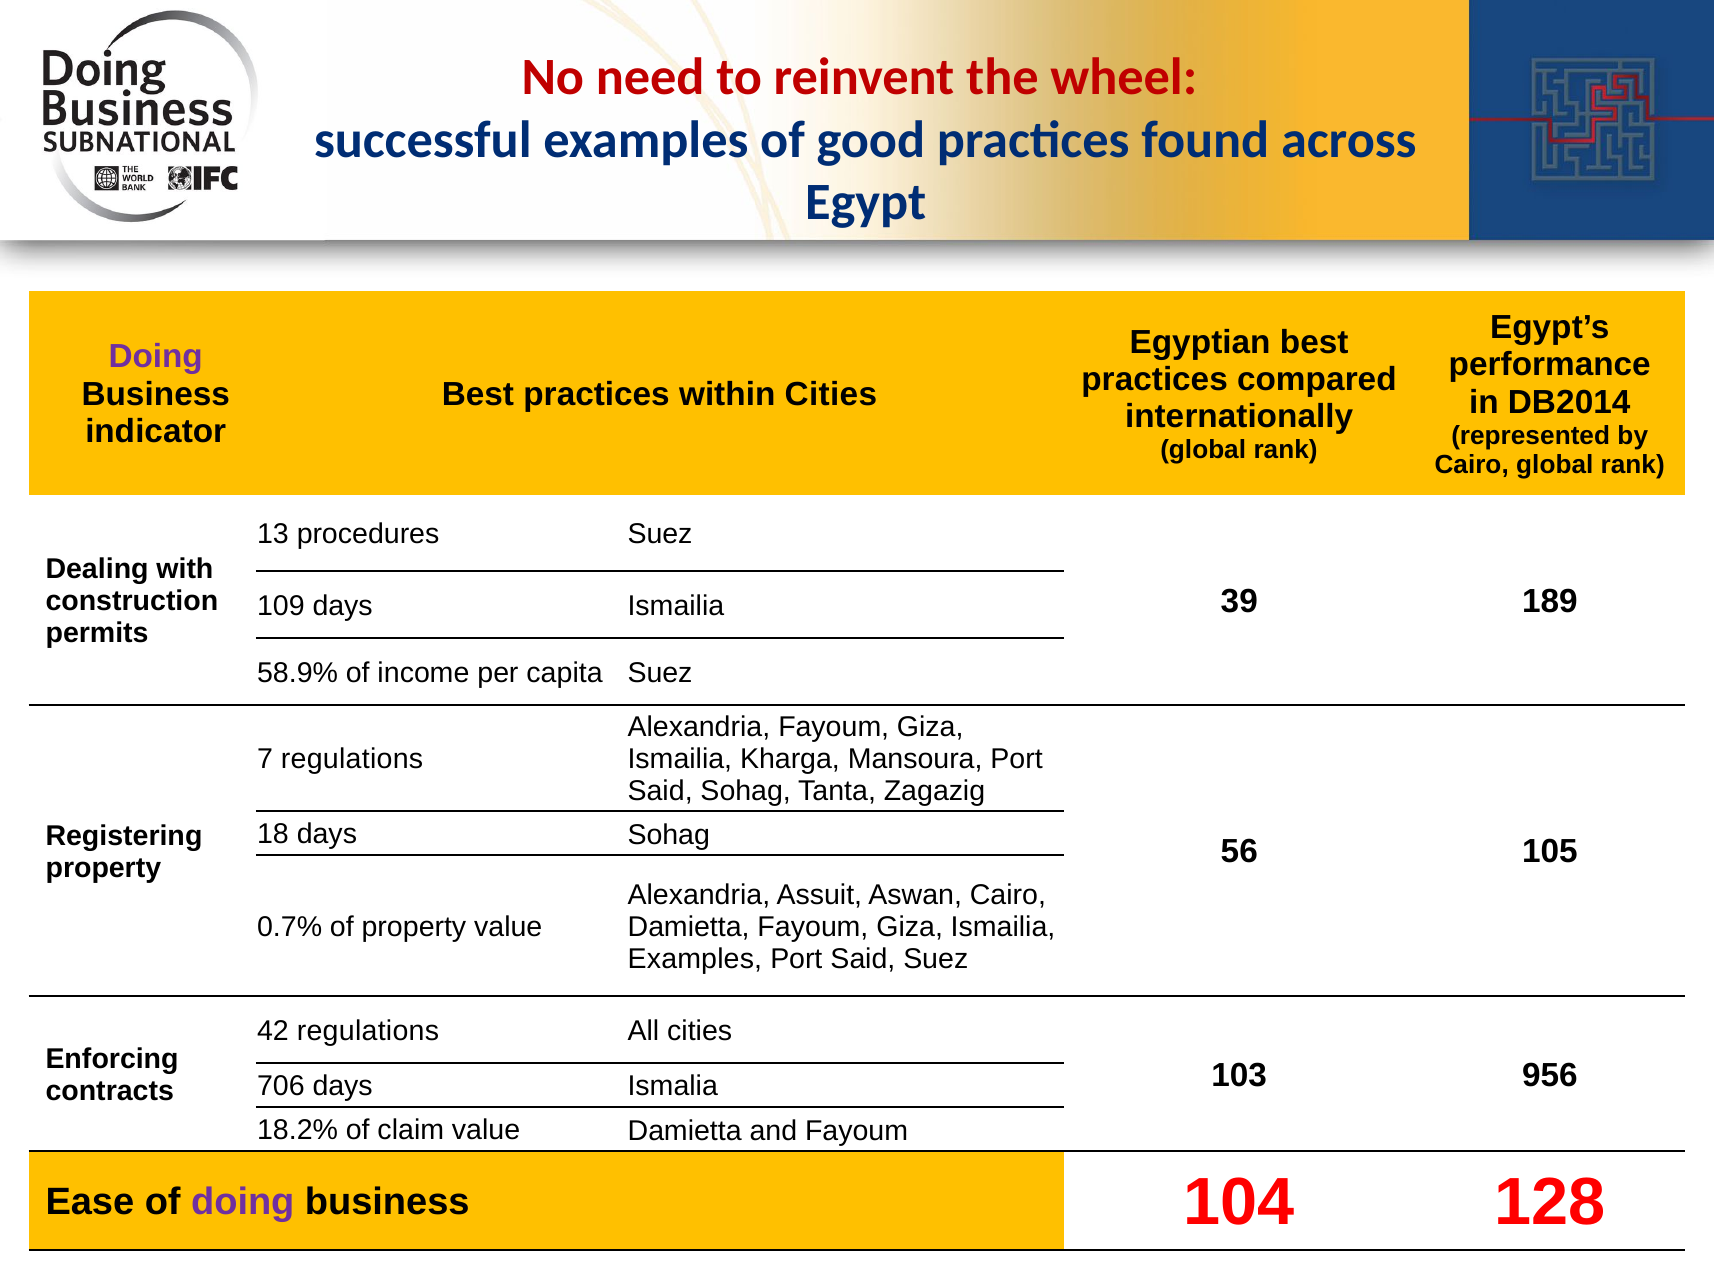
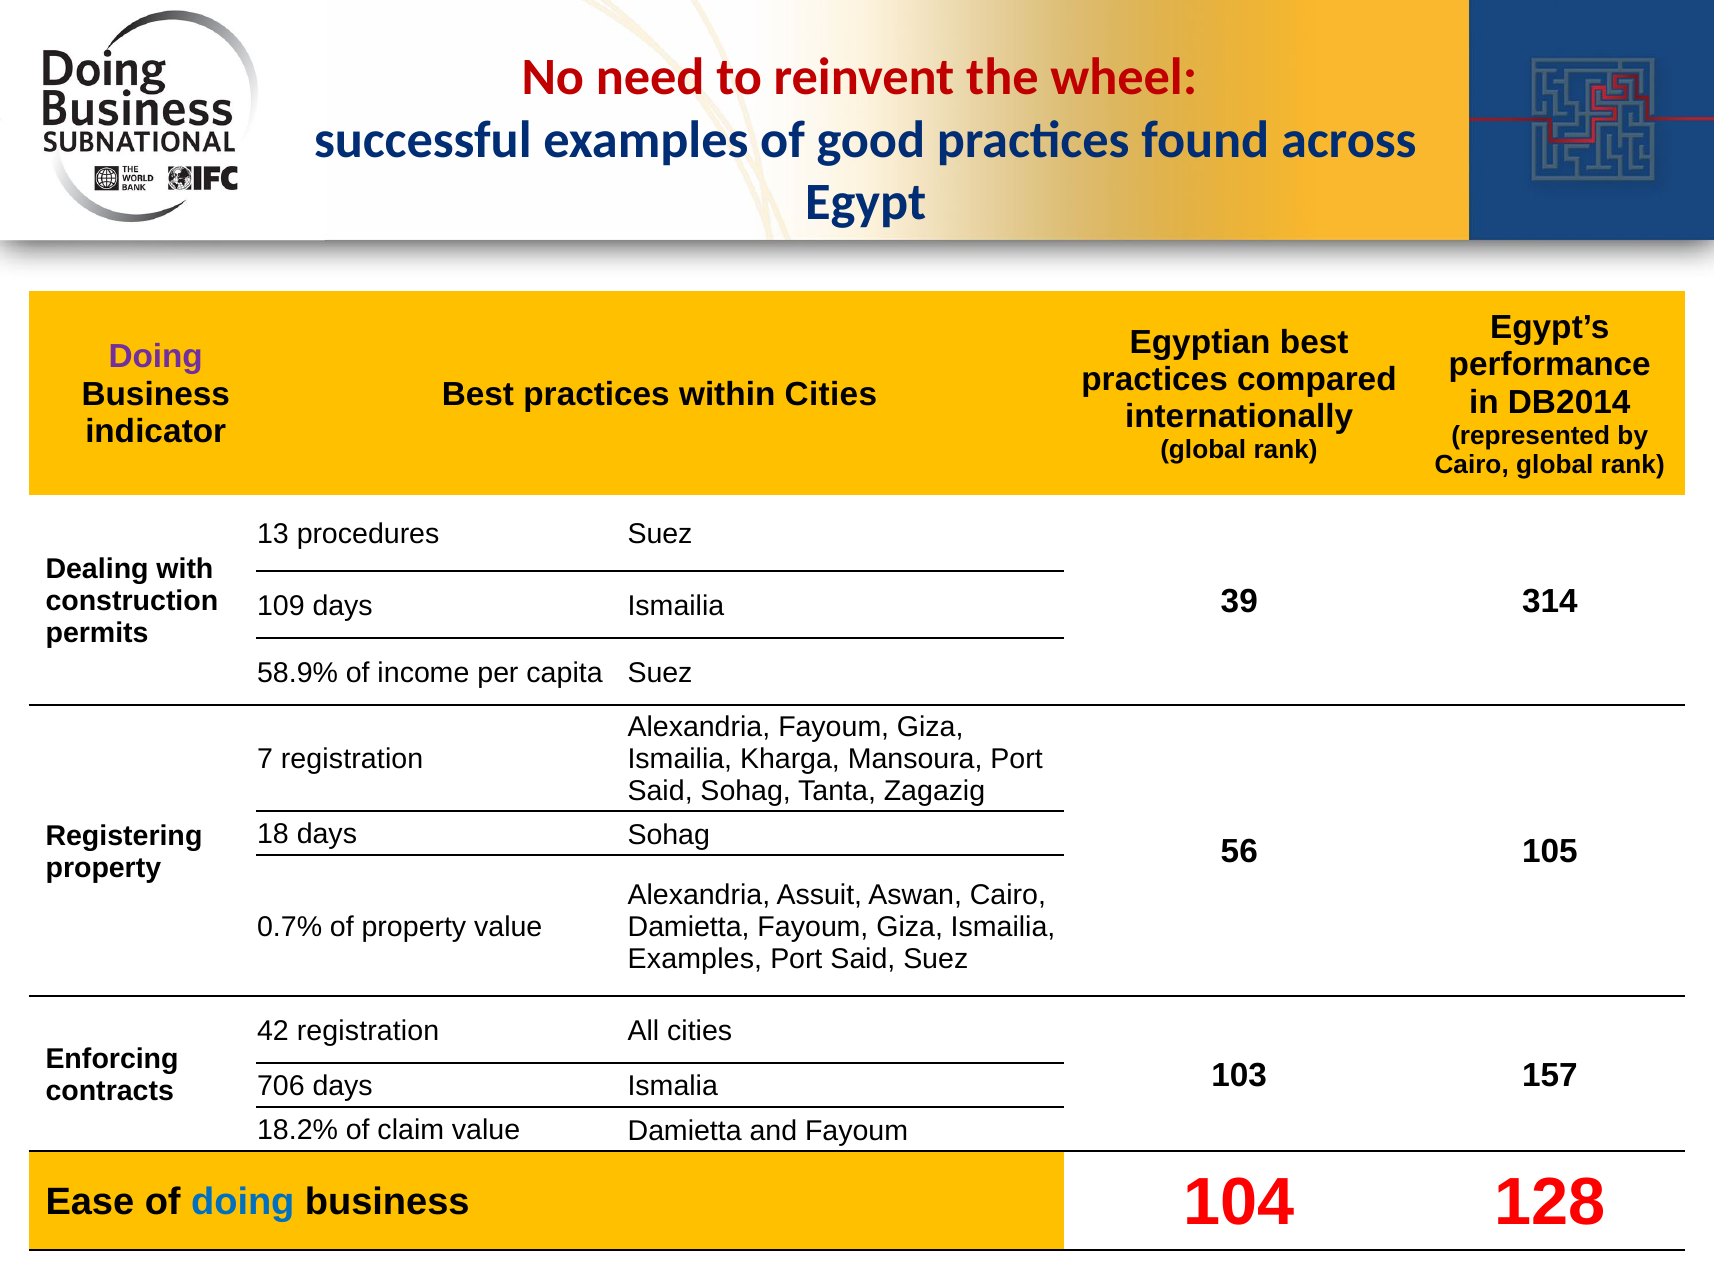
189: 189 -> 314
7 regulations: regulations -> registration
42 regulations: regulations -> registration
956: 956 -> 157
doing at (243, 1201) colour: purple -> blue
